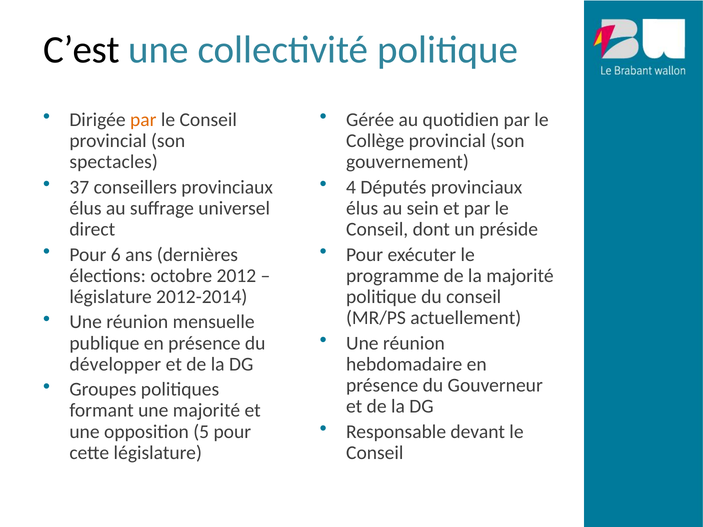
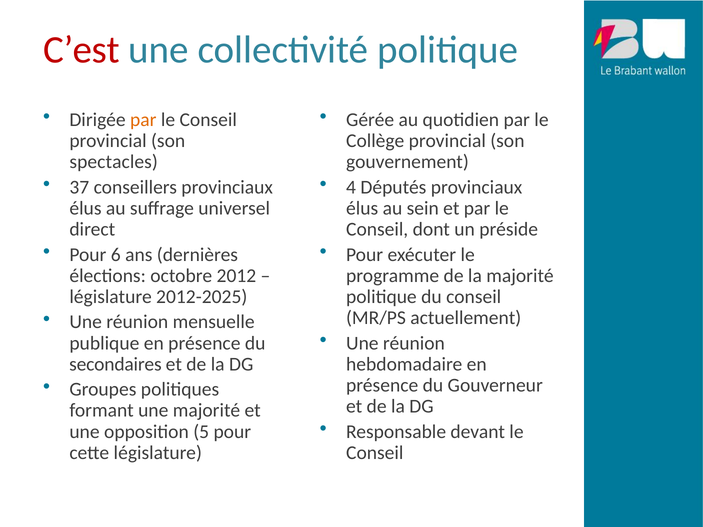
C’est colour: black -> red
2012-2014: 2012-2014 -> 2012-2025
développer: développer -> secondaires
